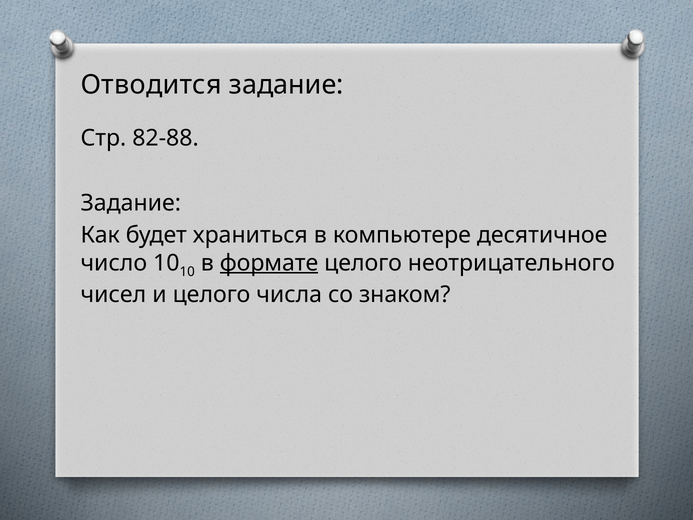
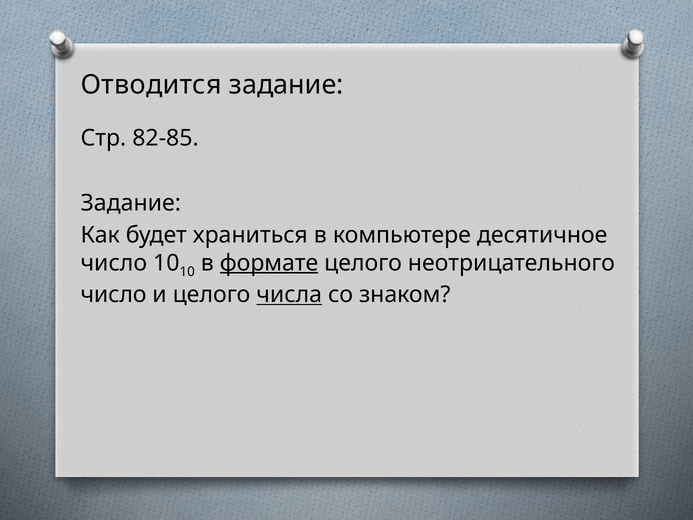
82-88: 82-88 -> 82-85
чисел at (113, 294): чисел -> число
числа underline: none -> present
